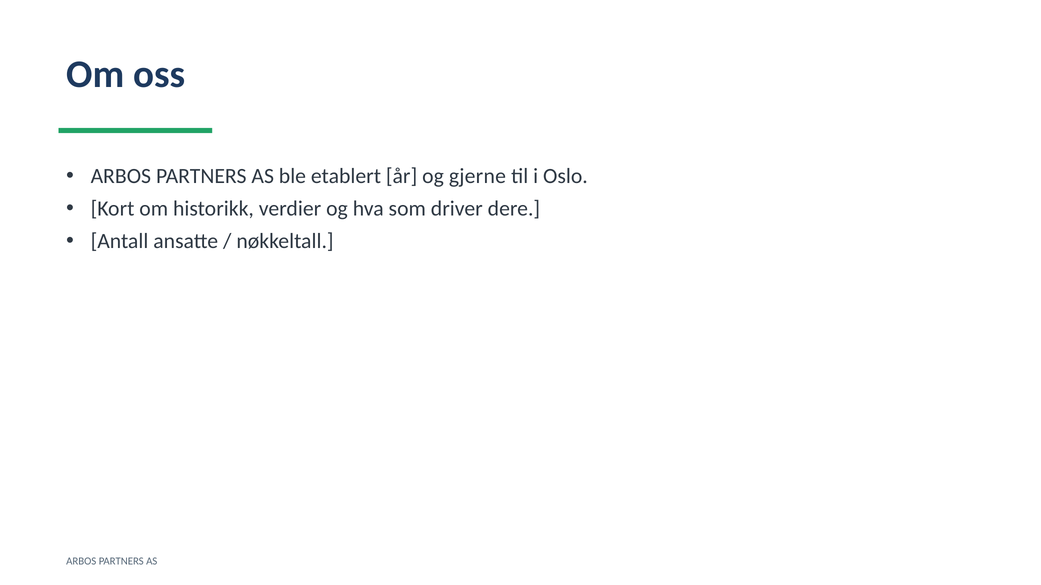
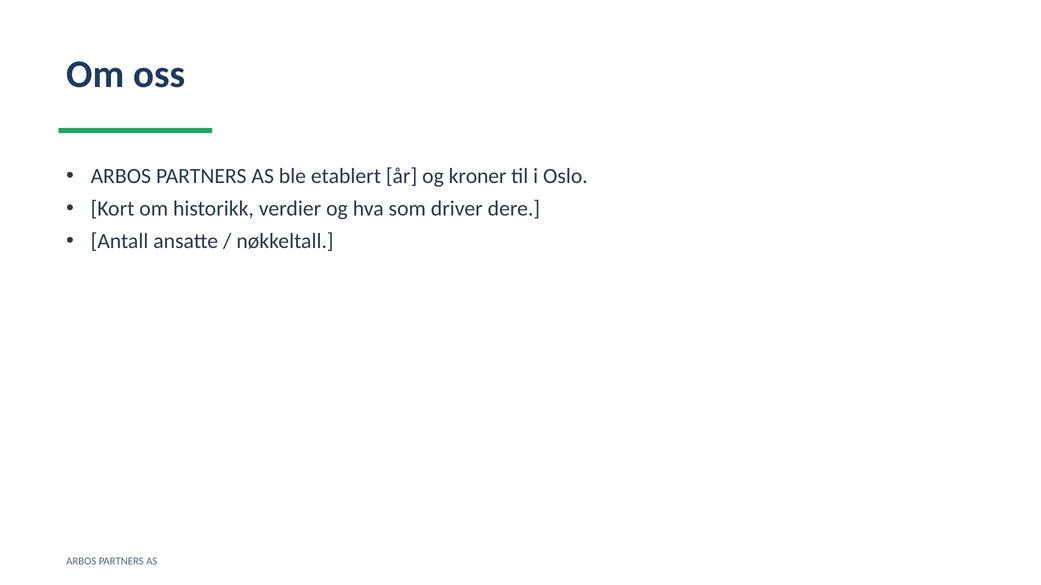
gjerne: gjerne -> kroner
